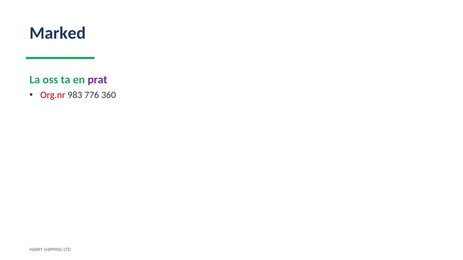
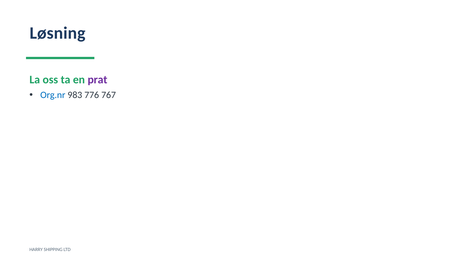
Marked: Marked -> Løsning
Org.nr colour: red -> blue
360: 360 -> 767
